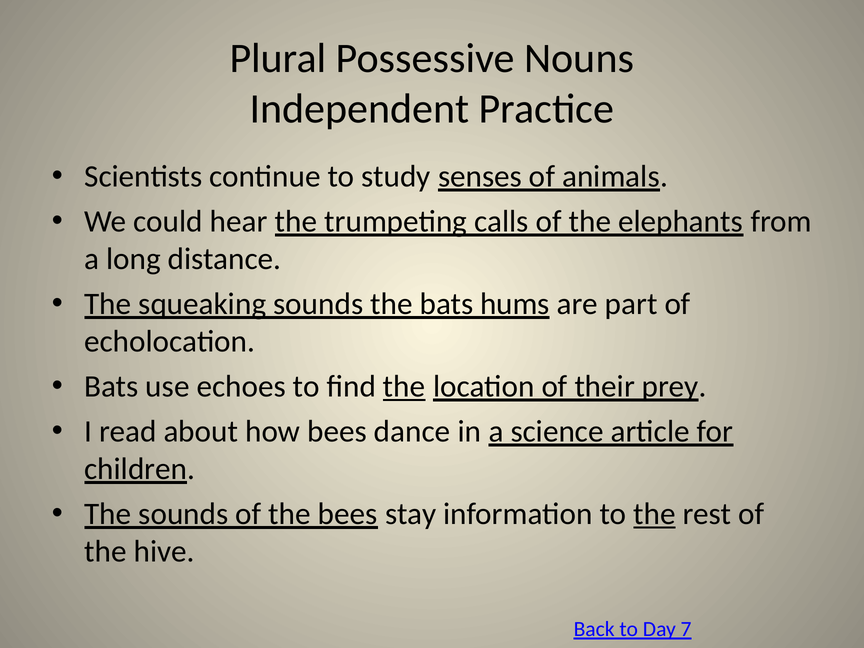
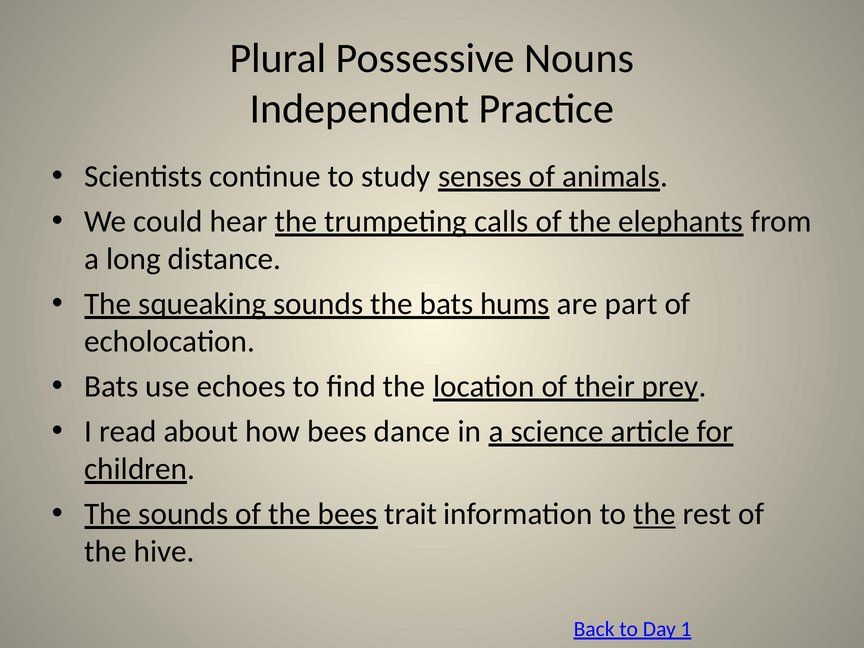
the at (404, 387) underline: present -> none
stay: stay -> trait
7: 7 -> 1
